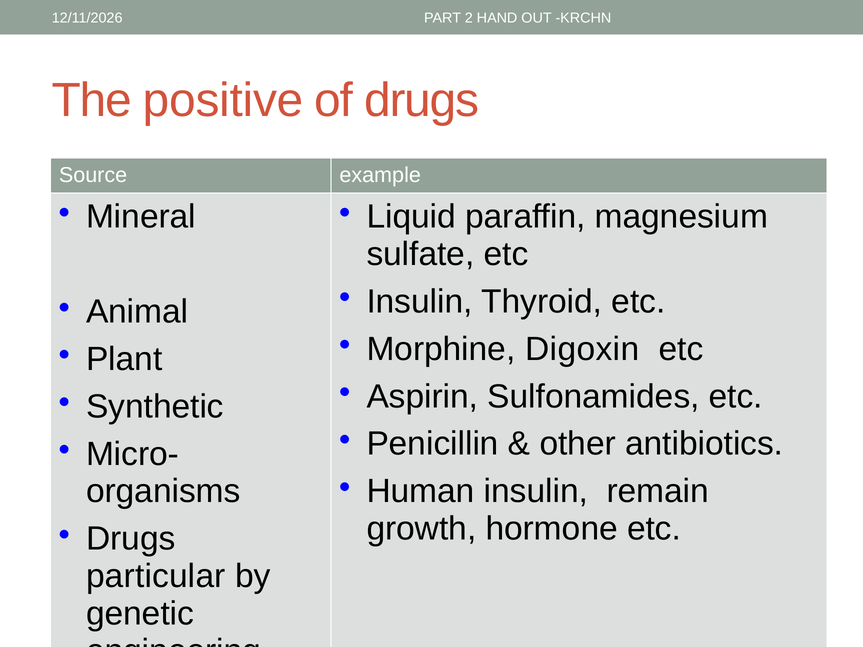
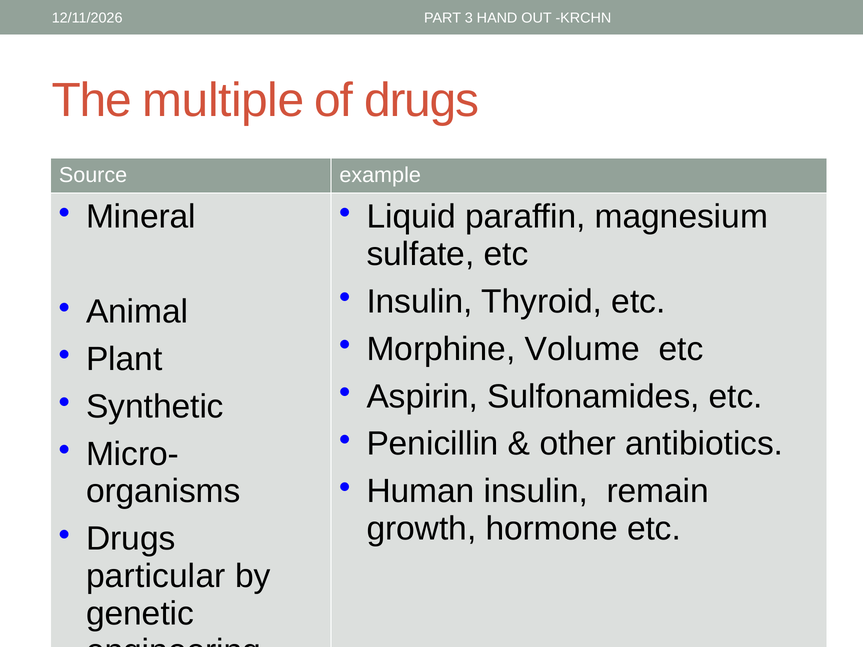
2: 2 -> 3
positive: positive -> multiple
Digoxin: Digoxin -> Volume
